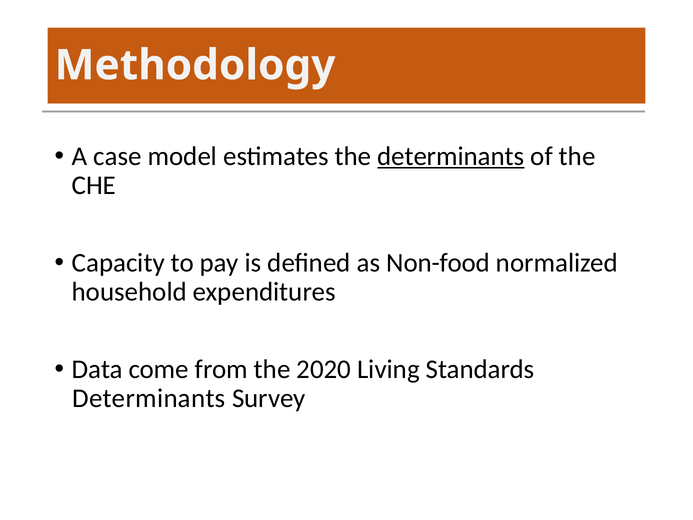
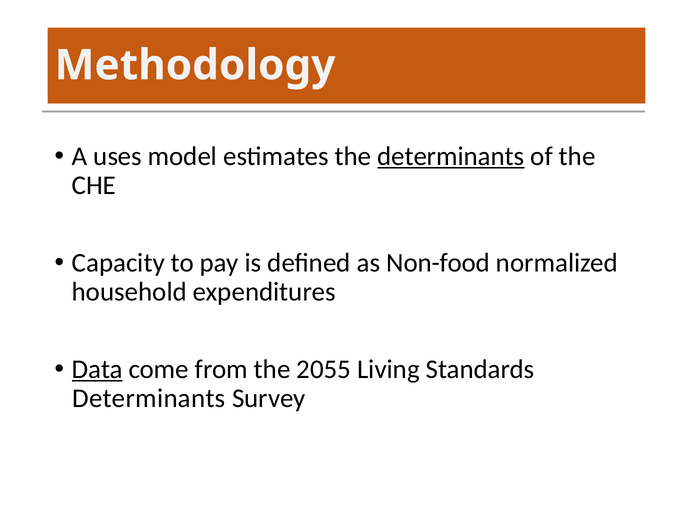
case: case -> uses
Data underline: none -> present
2020: 2020 -> 2055
